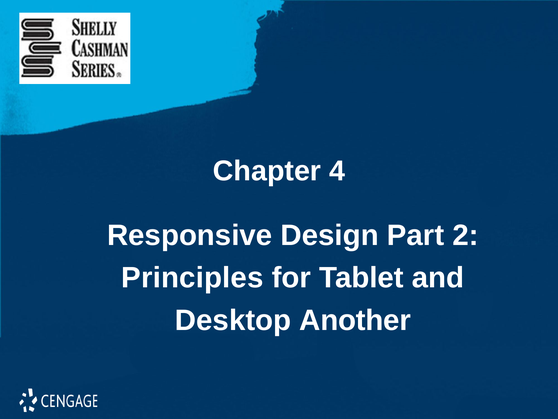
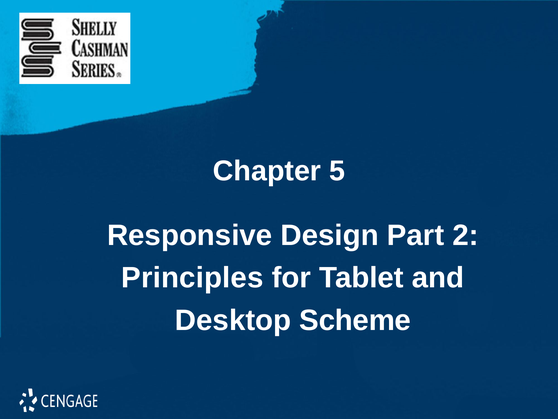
4: 4 -> 5
Another: Another -> Scheme
